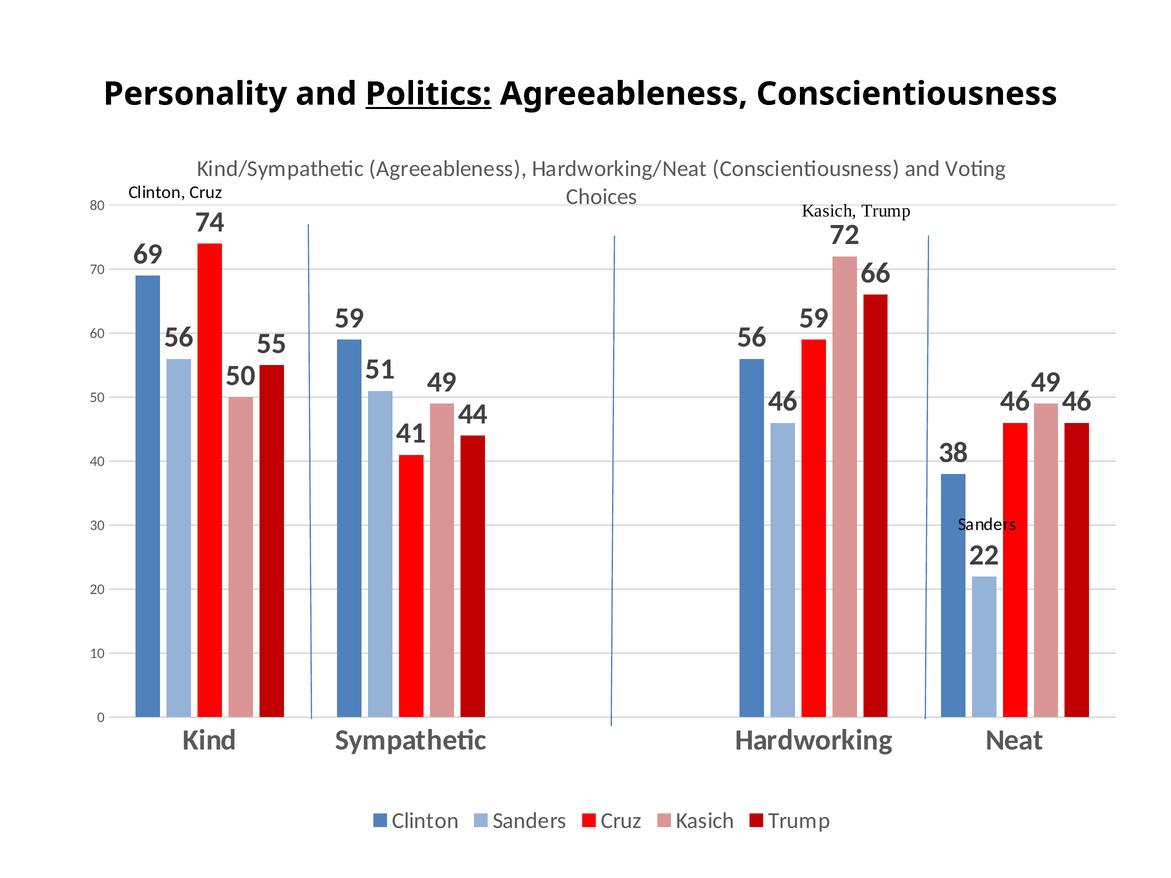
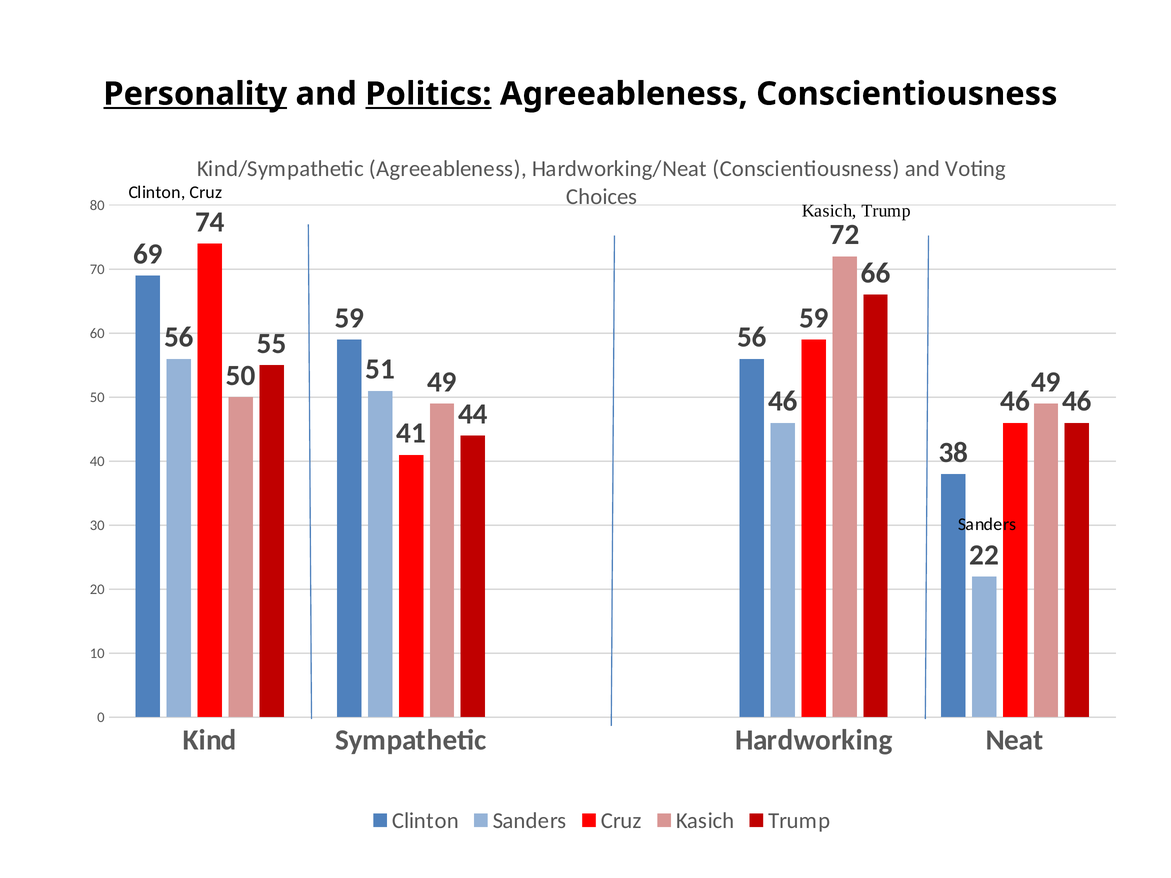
Personality underline: none -> present
